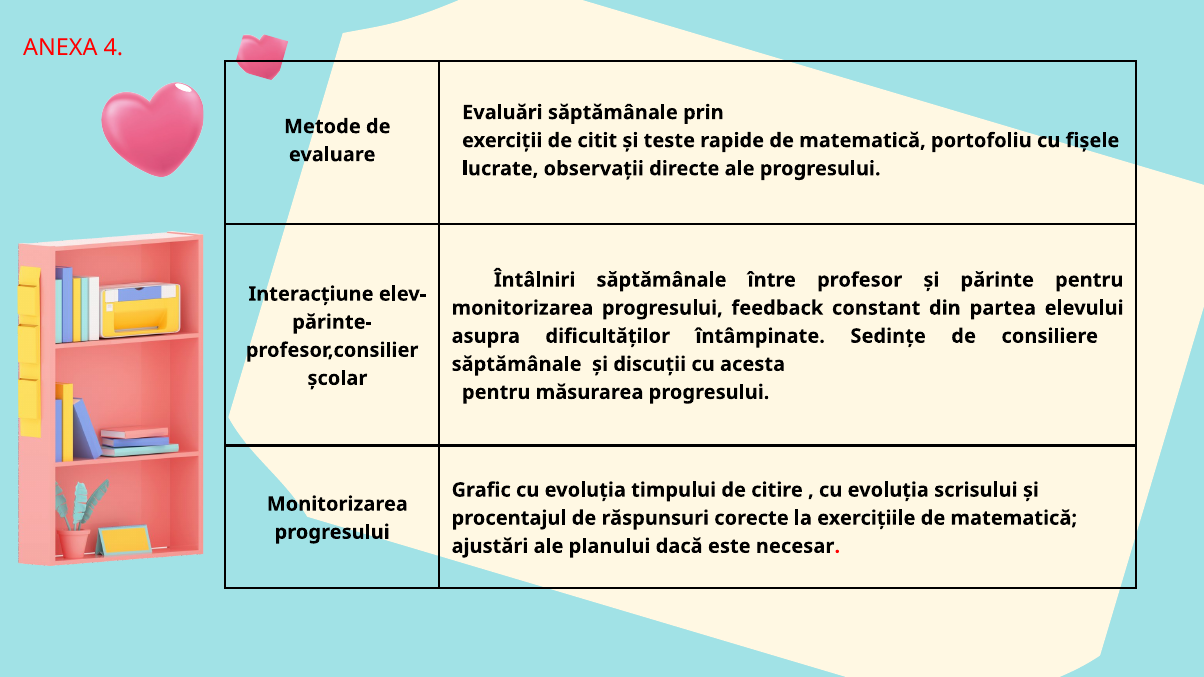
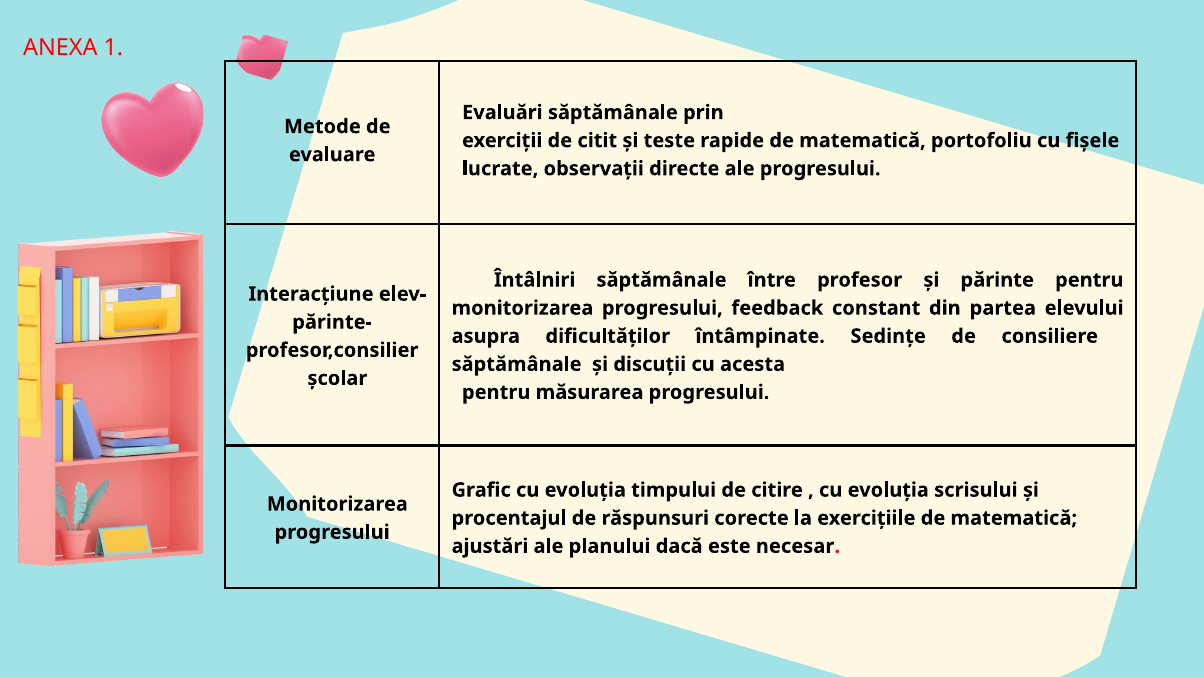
4: 4 -> 1
